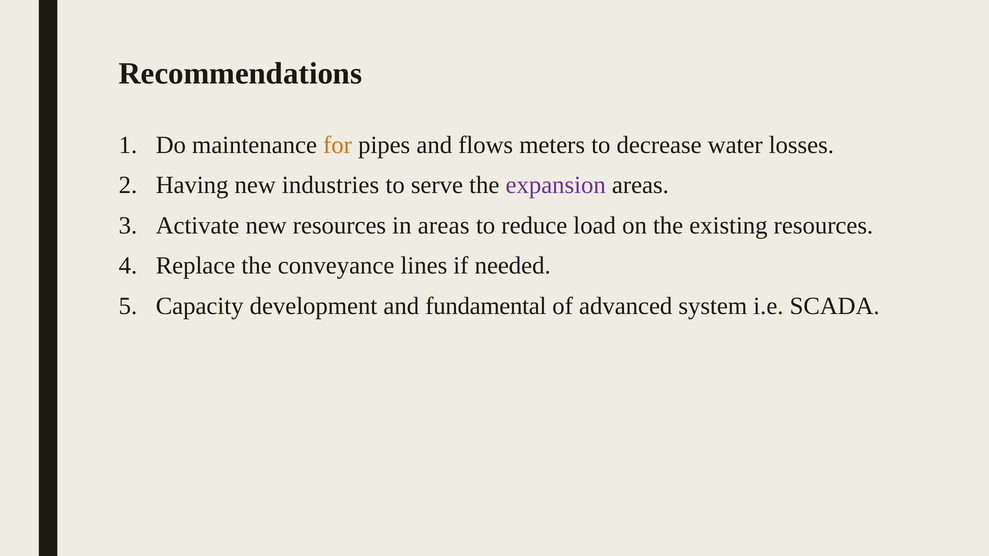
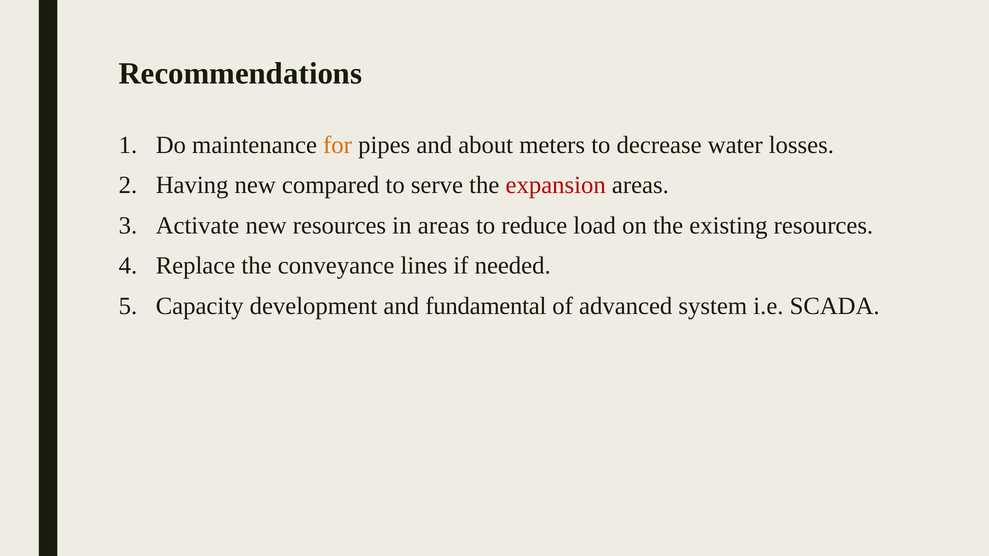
flows: flows -> about
industries: industries -> compared
expansion colour: purple -> red
